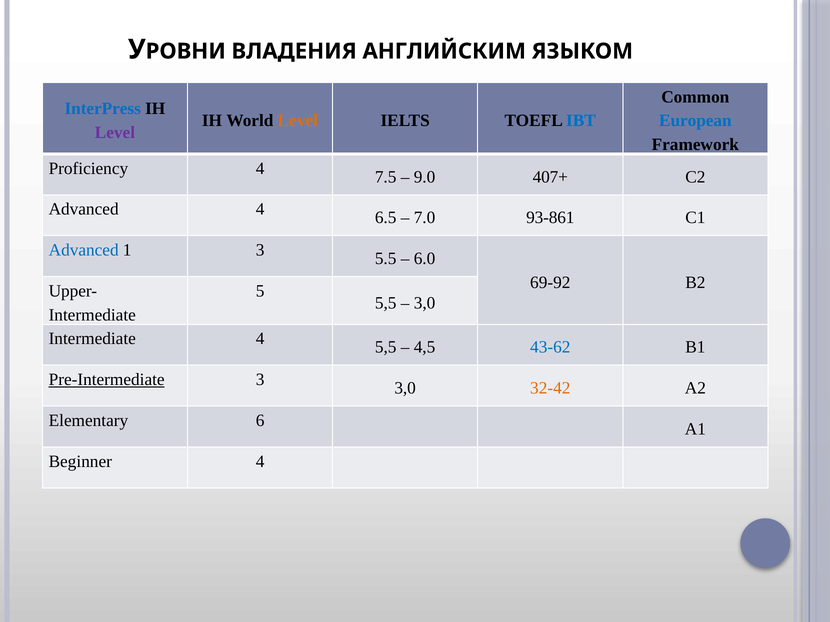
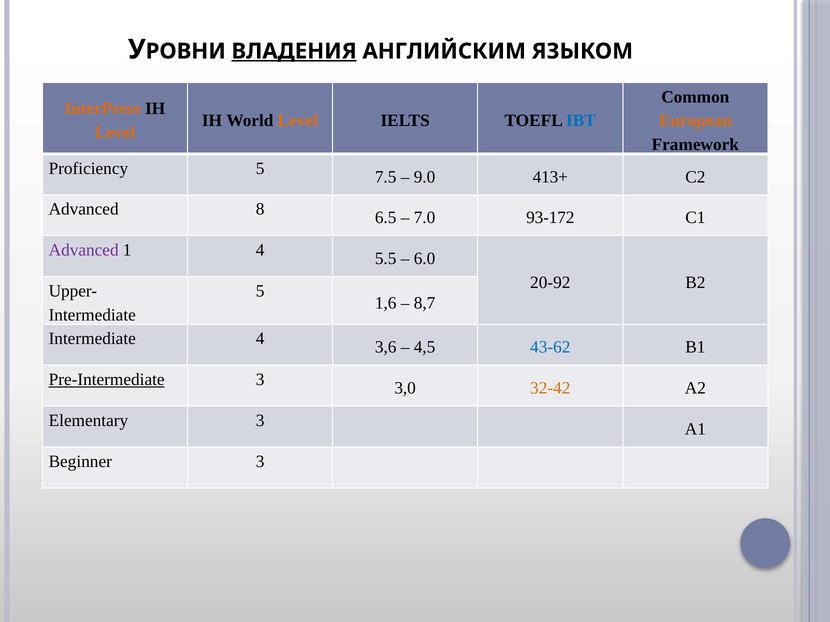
ВЛАДЕНИЯ underline: none -> present
InterPress colour: blue -> orange
European colour: blue -> orange
Level at (115, 133) colour: purple -> orange
Proficiency 4: 4 -> 5
407+: 407+ -> 413+
Advanced 4: 4 -> 8
93-861: 93-861 -> 93-172
Advanced at (84, 250) colour: blue -> purple
1 3: 3 -> 4
69-92: 69-92 -> 20-92
5,5 at (386, 303): 5,5 -> 1,6
3,0 at (425, 303): 3,0 -> 8,7
4 5,5: 5,5 -> 3,6
Elementary 6: 6 -> 3
Beginner 4: 4 -> 3
